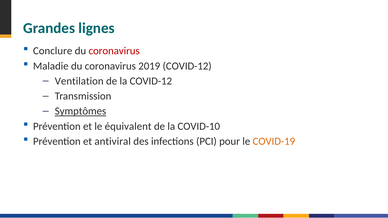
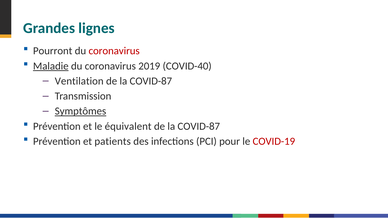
Conclure: Conclure -> Pourront
Maladie underline: none -> present
2019 COVID-12: COVID-12 -> COVID-40
COVID-12 at (151, 81): COVID-12 -> COVID-87
COVID-10 at (199, 126): COVID-10 -> COVID-87
antiviral: antiviral -> patients
COVID-19 colour: orange -> red
